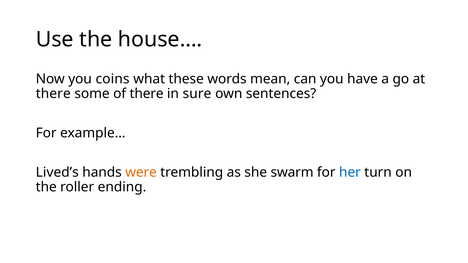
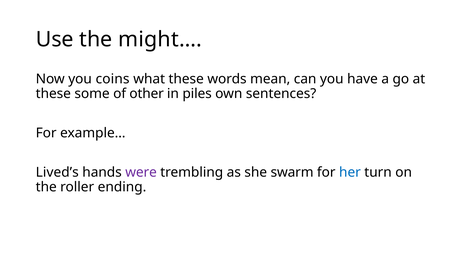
house…: house… -> might…
there at (53, 94): there -> these
of there: there -> other
sure: sure -> piles
were colour: orange -> purple
